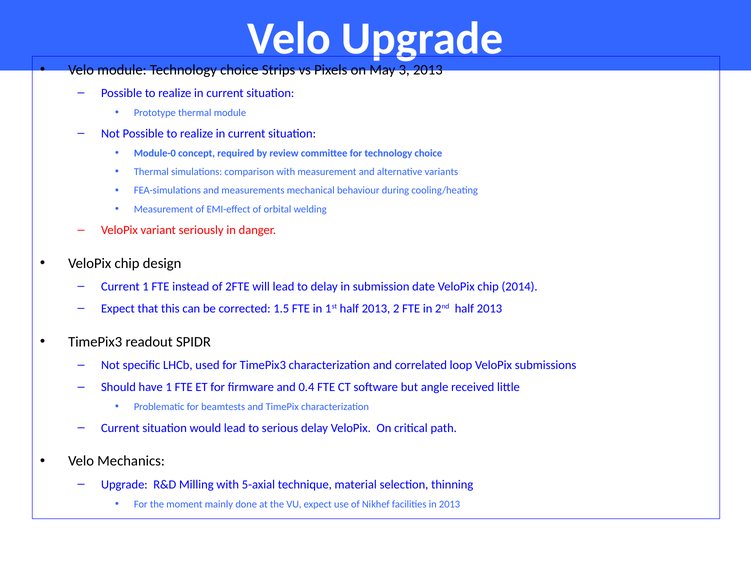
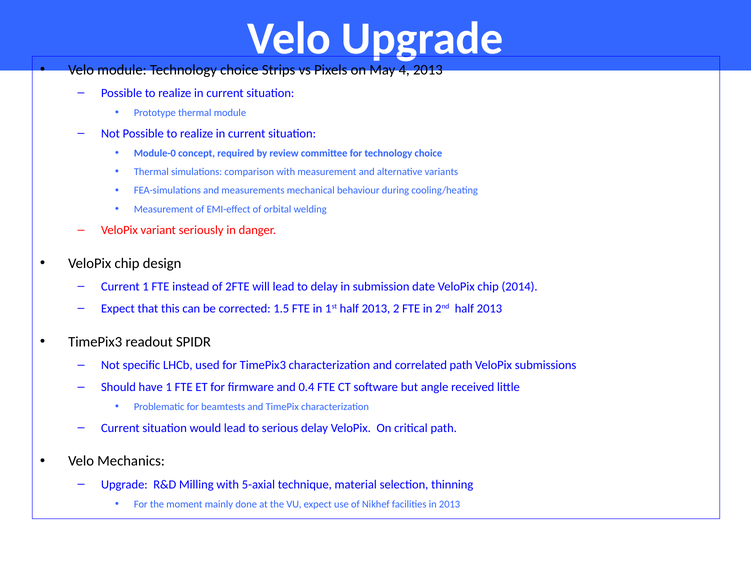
3: 3 -> 4
correlated loop: loop -> path
